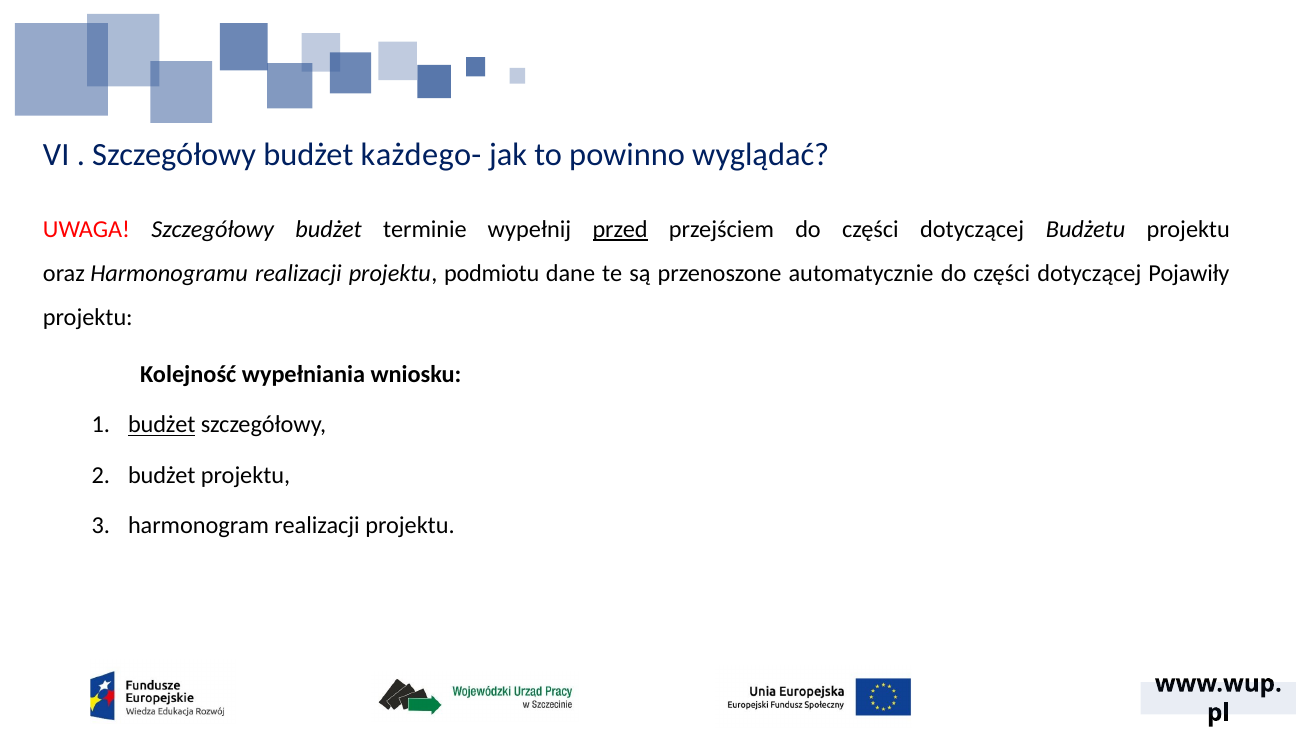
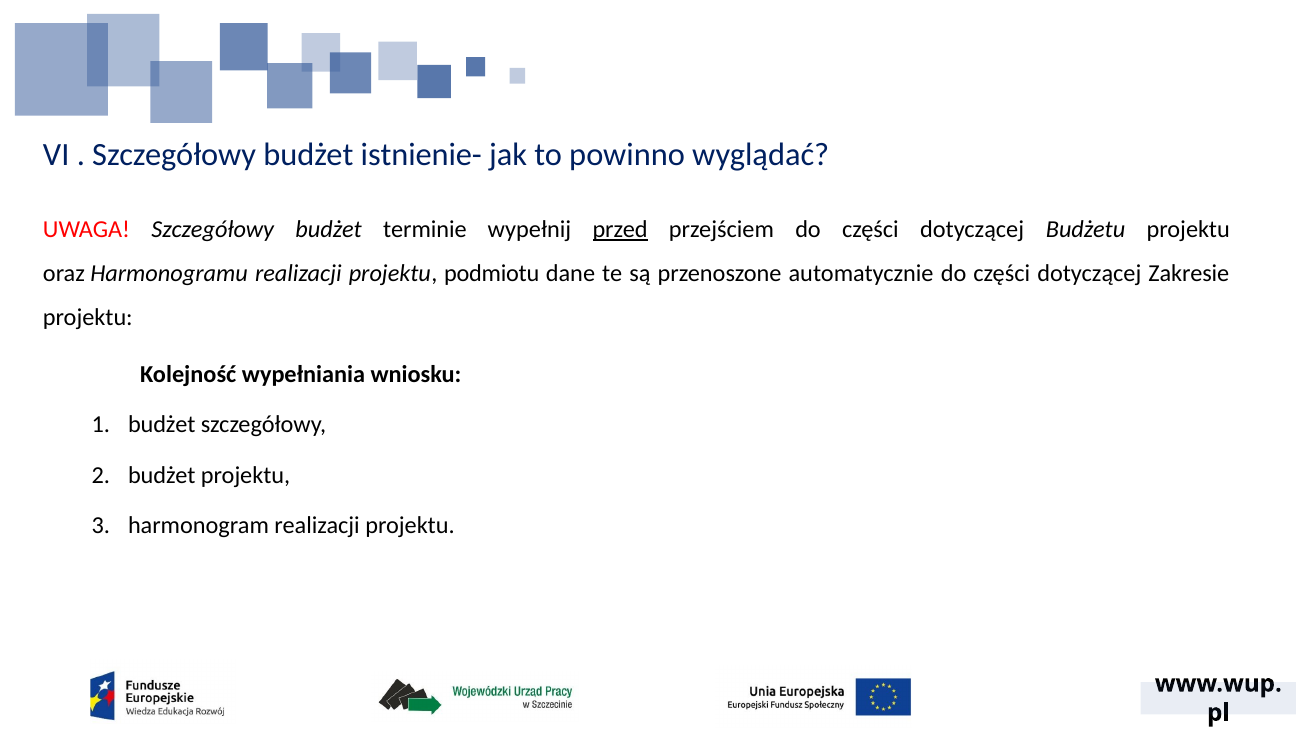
każdego-: każdego- -> istnienie-
Pojawiły: Pojawiły -> Zakresie
budżet at (162, 425) underline: present -> none
